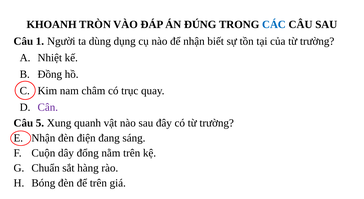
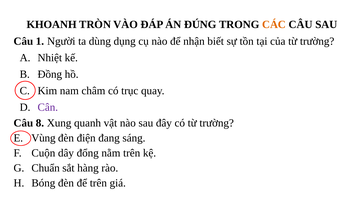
CÁC colour: blue -> orange
5: 5 -> 8
Nhận at (43, 138): Nhận -> Vùng
